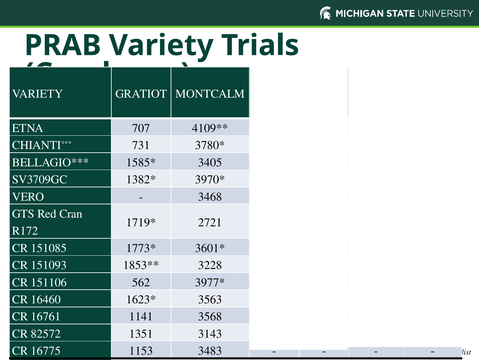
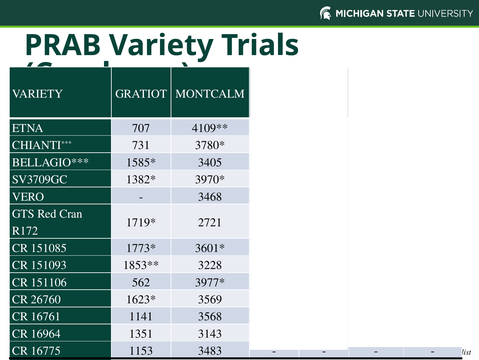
16460: 16460 -> 26760
3563: 3563 -> 3569
82572: 82572 -> 16964
